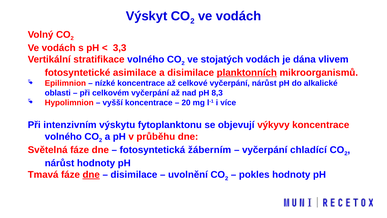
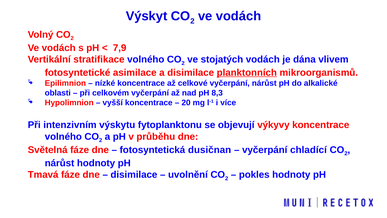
3,3: 3,3 -> 7,9
žáberním: žáberním -> dusičnan
dne at (91, 174) underline: present -> none
